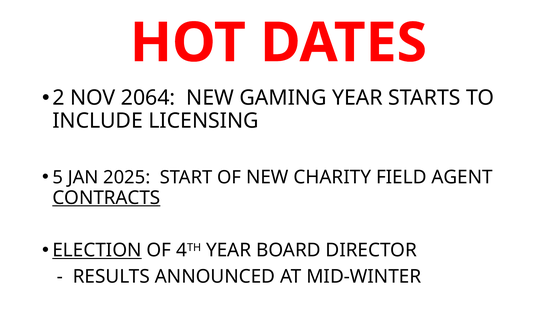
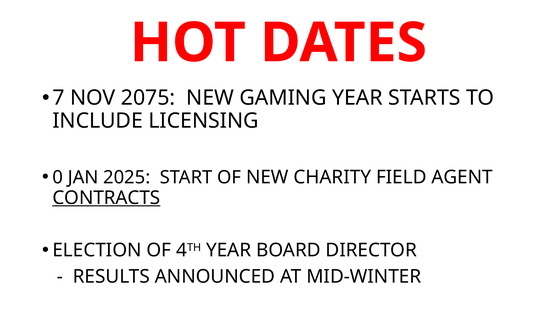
2: 2 -> 7
2064: 2064 -> 2075
5: 5 -> 0
ELECTION underline: present -> none
